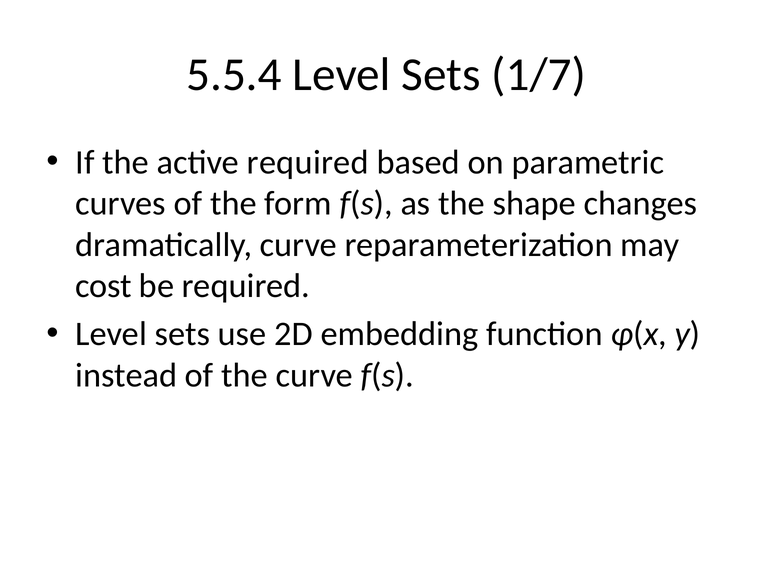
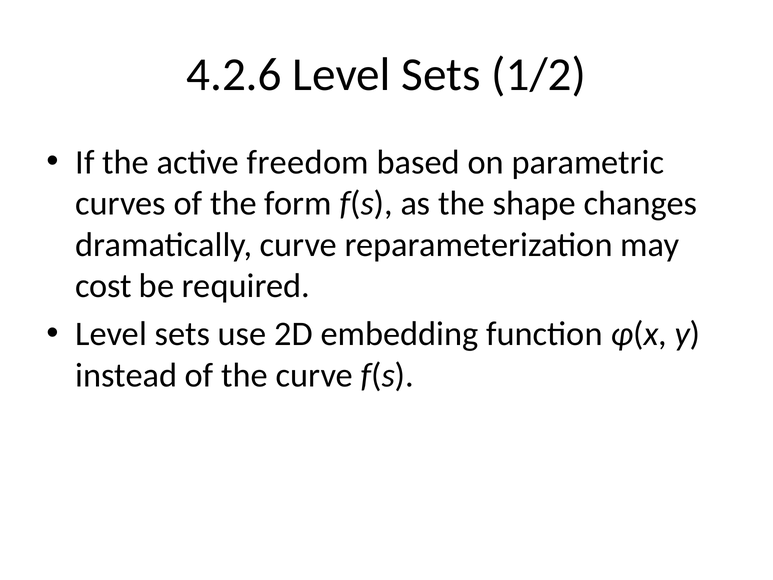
5.5.4: 5.5.4 -> 4.2.6
1/7: 1/7 -> 1/2
active required: required -> freedom
